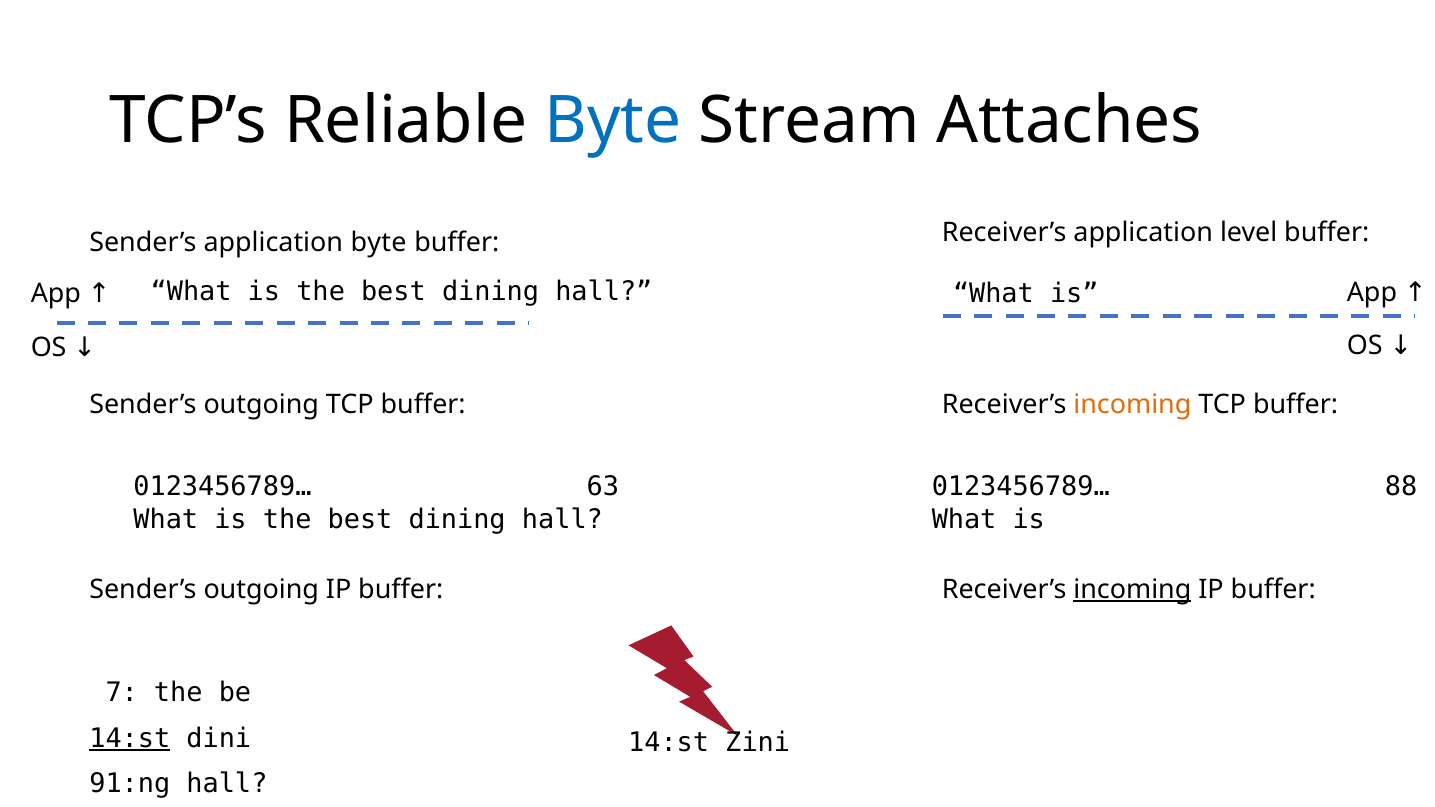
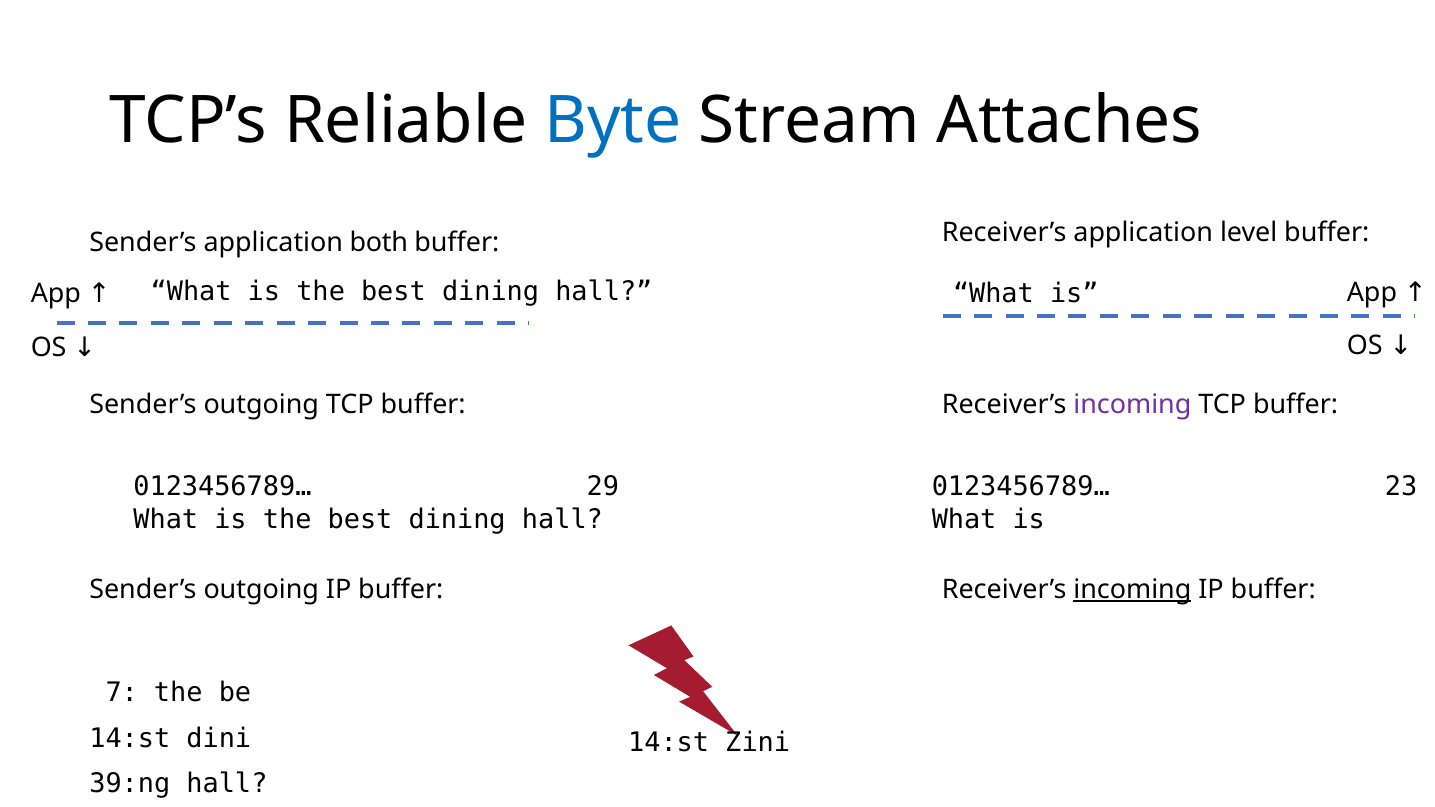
application byte: byte -> both
incoming at (1132, 405) colour: orange -> purple
63: 63 -> 29
88: 88 -> 23
14:st at (130, 738) underline: present -> none
91:ng: 91:ng -> 39:ng
